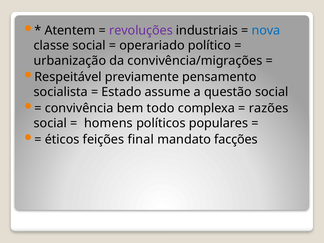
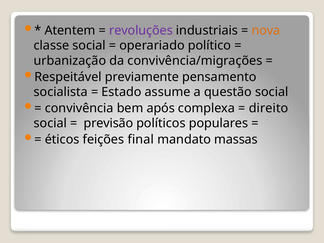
nova colour: blue -> orange
todo: todo -> após
razões: razões -> direito
homens: homens -> previsão
facções: facções -> massas
